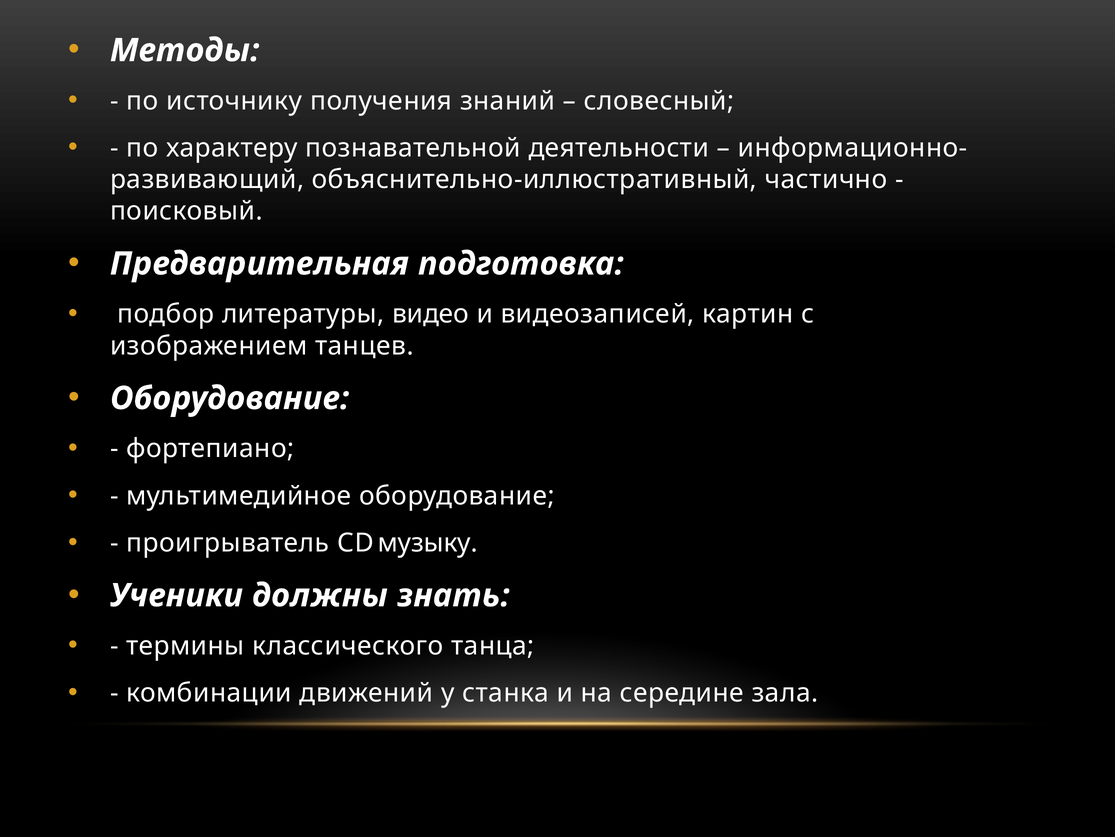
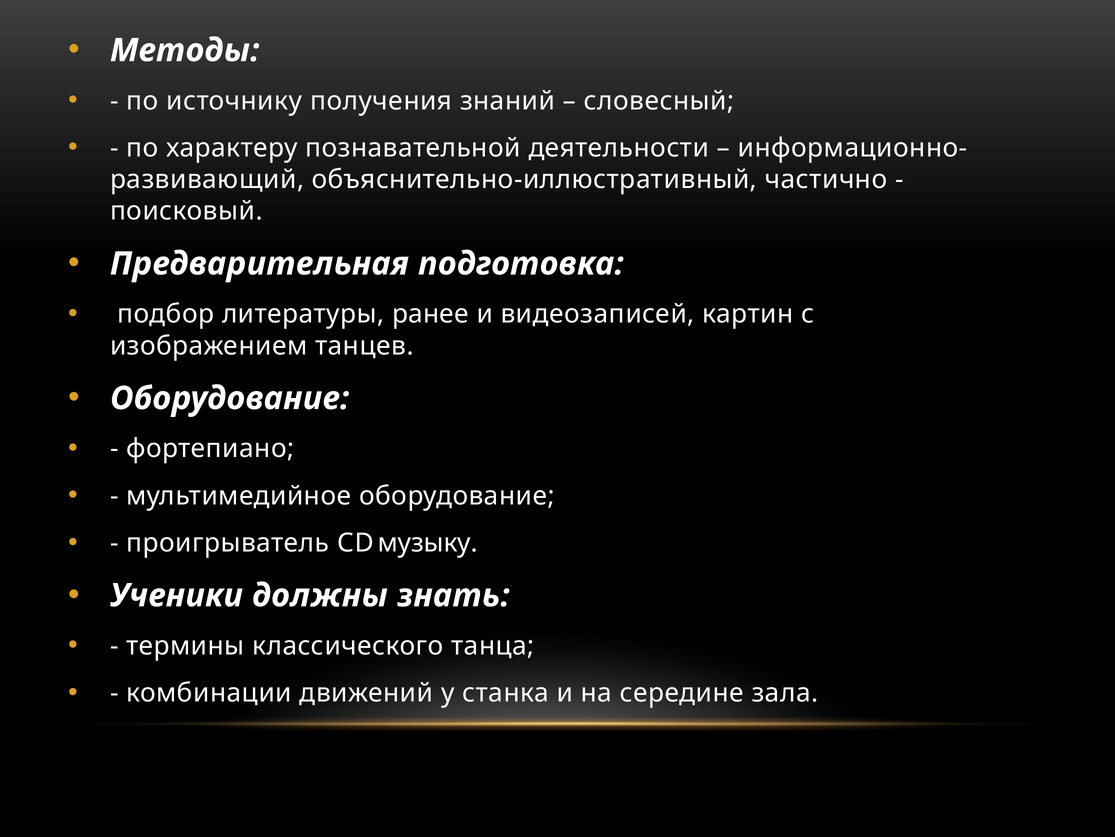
видео: видео -> ранее
